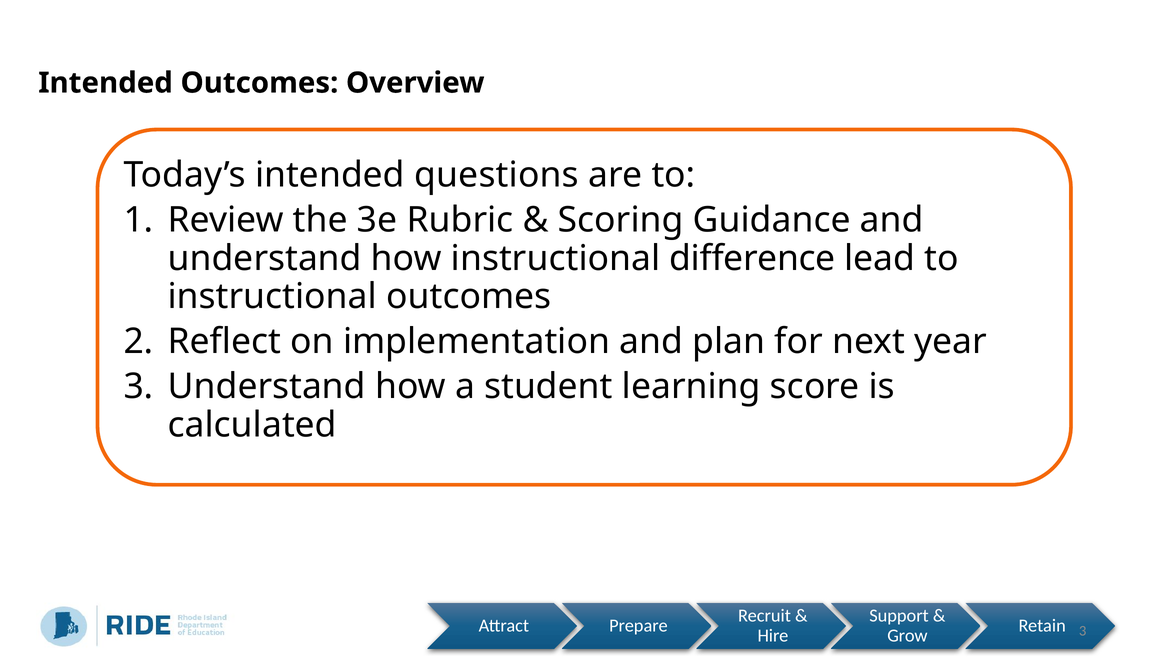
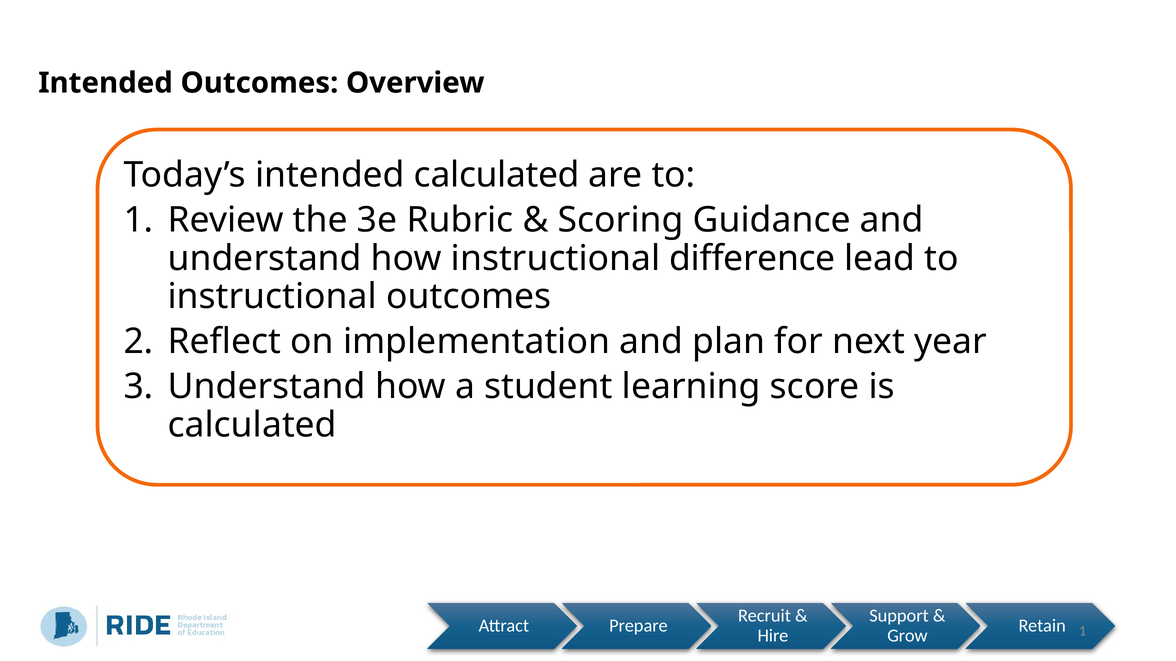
intended questions: questions -> calculated
3 at (1083, 632): 3 -> 1
